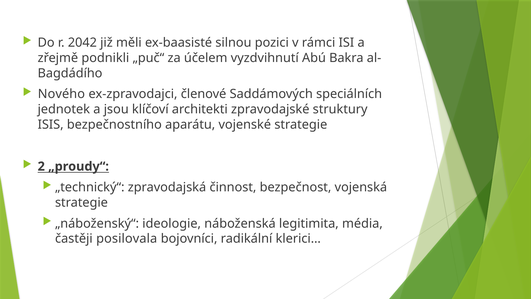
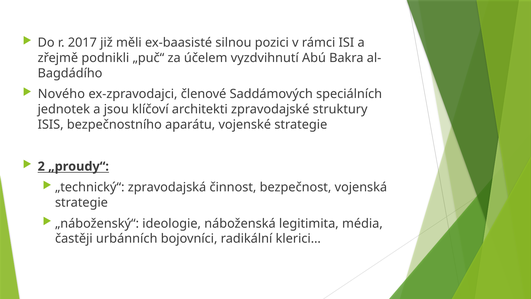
2042: 2042 -> 2017
posilovala: posilovala -> urbánních
